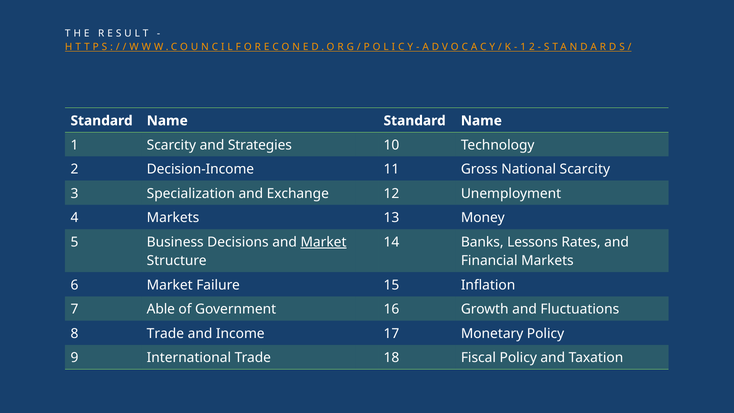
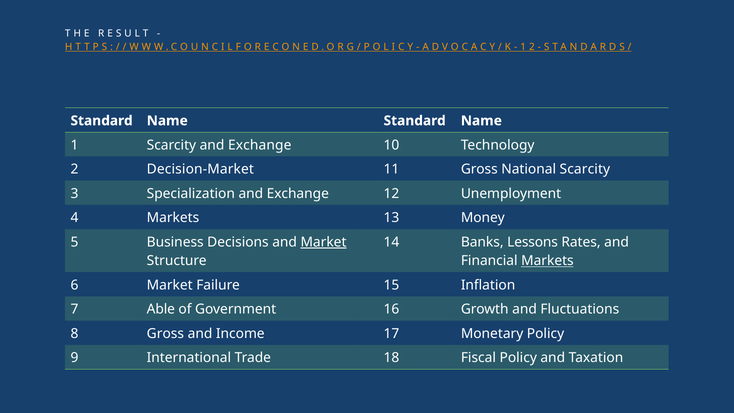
Scarcity and Strategies: Strategies -> Exchange
Decision-Income: Decision-Income -> Decision-Market
Markets at (547, 261) underline: none -> present
8 Trade: Trade -> Gross
